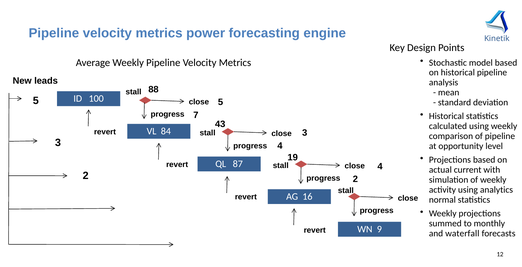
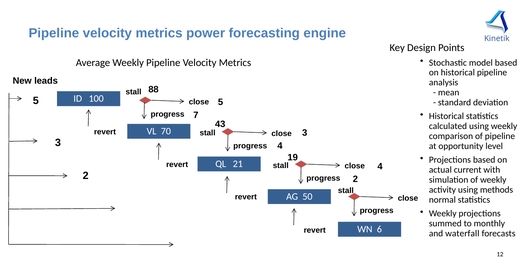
84: 84 -> 70
87: 87 -> 21
analytics: analytics -> methods
16: 16 -> 50
9: 9 -> 6
